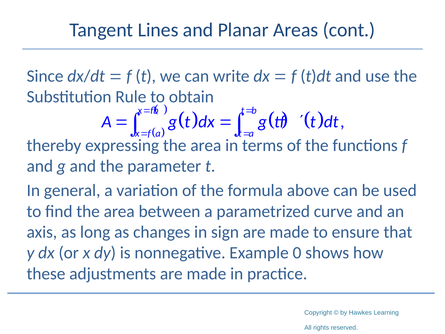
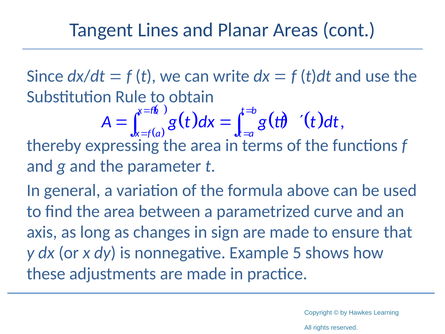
0: 0 -> 5
